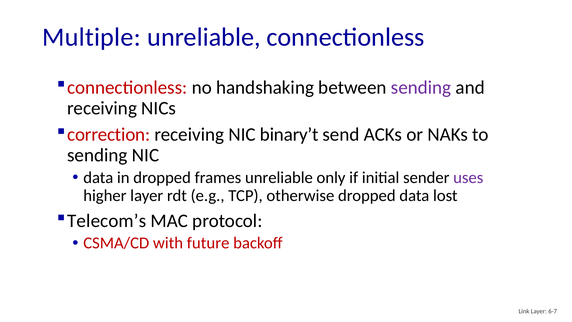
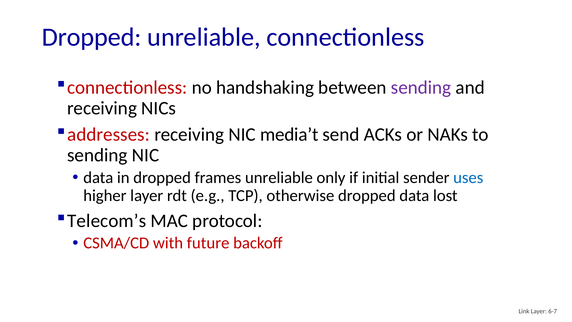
Multiple at (91, 37): Multiple -> Dropped
correction: correction -> addresses
binary’t: binary’t -> media’t
uses colour: purple -> blue
